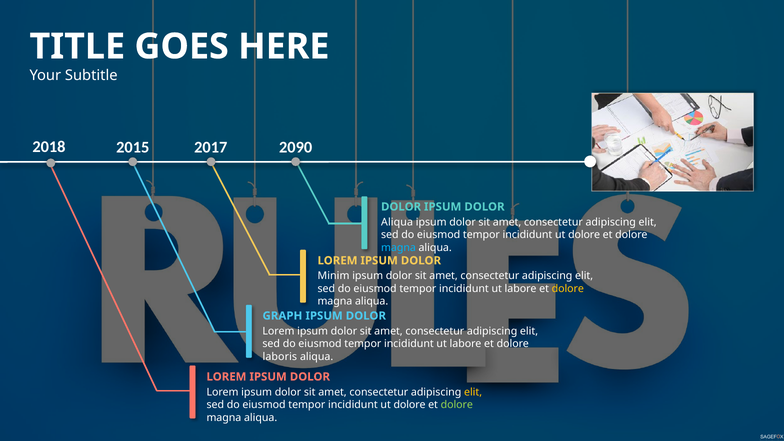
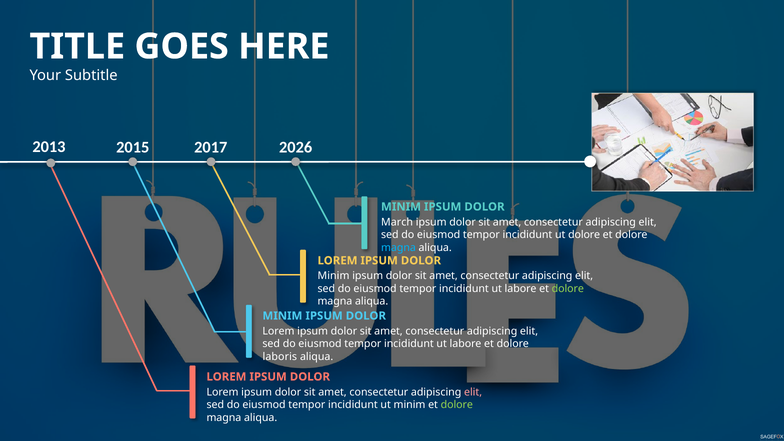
2018: 2018 -> 2013
2090: 2090 -> 2026
DOLOR at (401, 207): DOLOR -> MINIM
Aliqua at (397, 222): Aliqua -> March
dolore at (568, 289) colour: yellow -> light green
GRAPH at (282, 316): GRAPH -> MINIM
elit at (473, 392) colour: yellow -> pink
dolore at (410, 405): dolore -> minim
